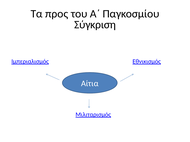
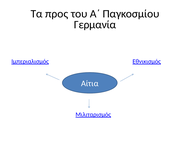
Σύγκριση: Σύγκριση -> Γερμανία
